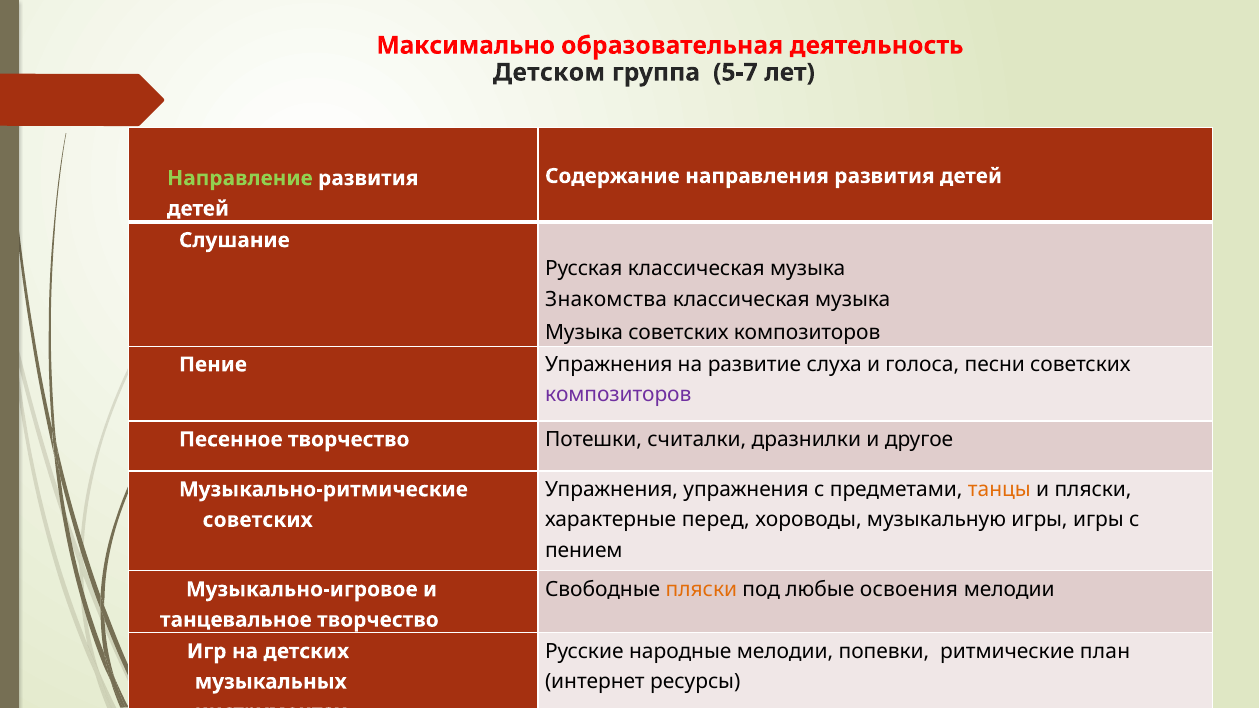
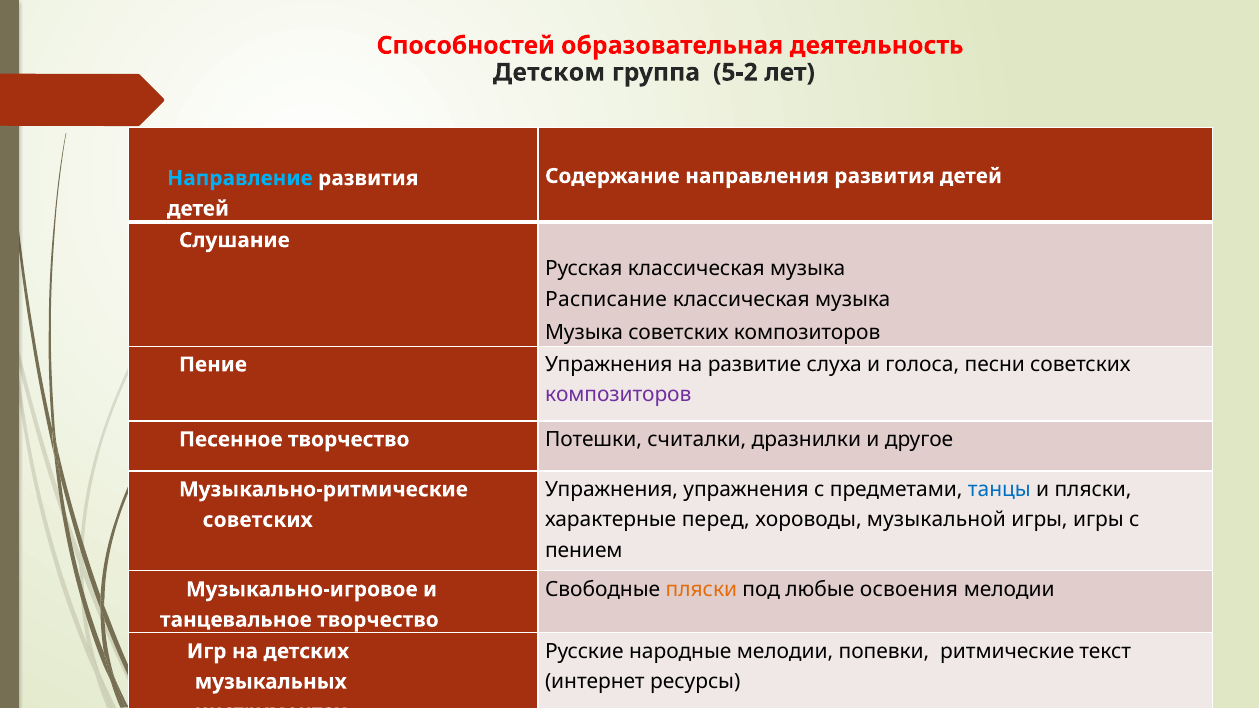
Максимально: Максимально -> Способностей
5-7: 5-7 -> 5-2
Направление colour: light green -> light blue
Знакомства: Знакомства -> Расписание
танцы colour: orange -> blue
музыкальную: музыкальную -> музыкальной
план: план -> текст
